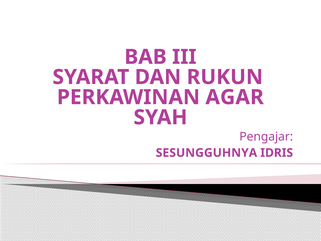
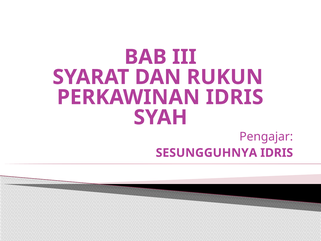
PERKAWINAN AGAR: AGAR -> IDRIS
